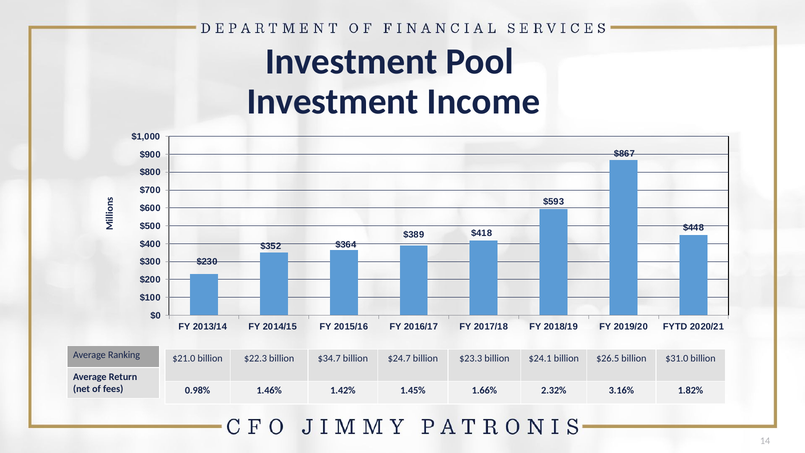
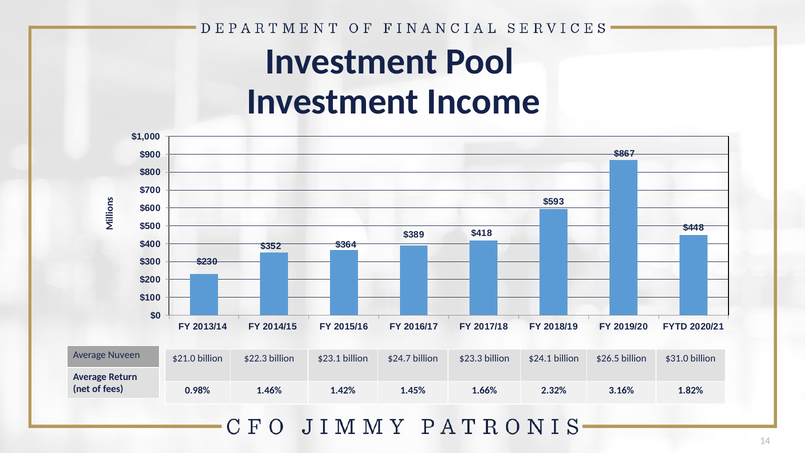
Ranking: Ranking -> Nuveen
$34.7: $34.7 -> $23.1
